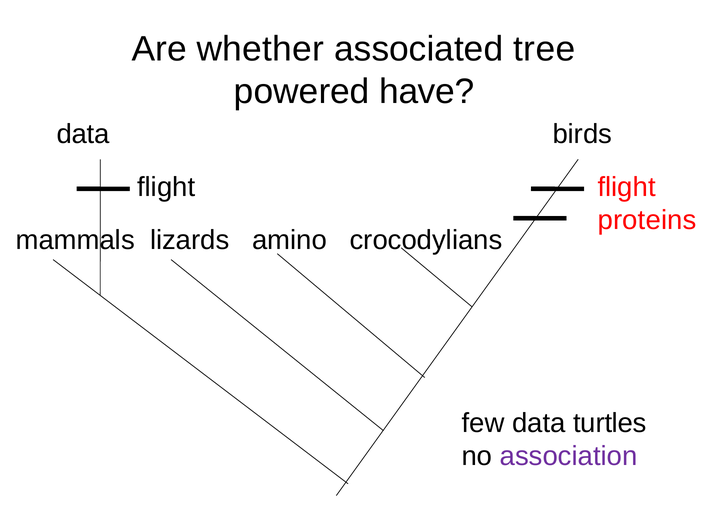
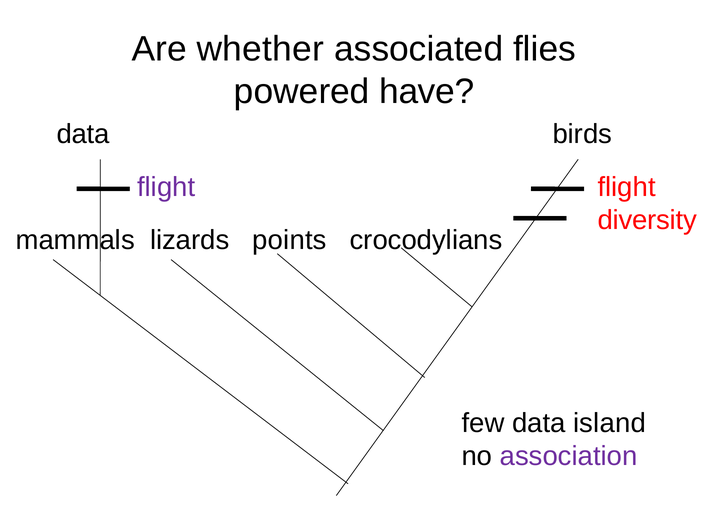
tree: tree -> flies
flight at (166, 187) colour: black -> purple
proteins: proteins -> diversity
amino: amino -> points
turtles: turtles -> island
